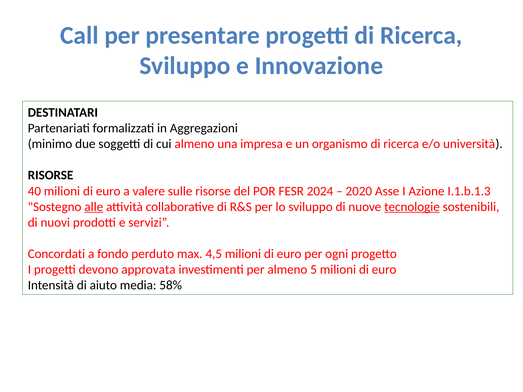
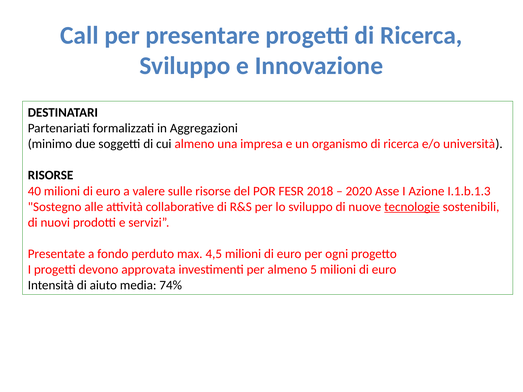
2024: 2024 -> 2018
alle underline: present -> none
Concordati: Concordati -> Presentate
58%: 58% -> 74%
